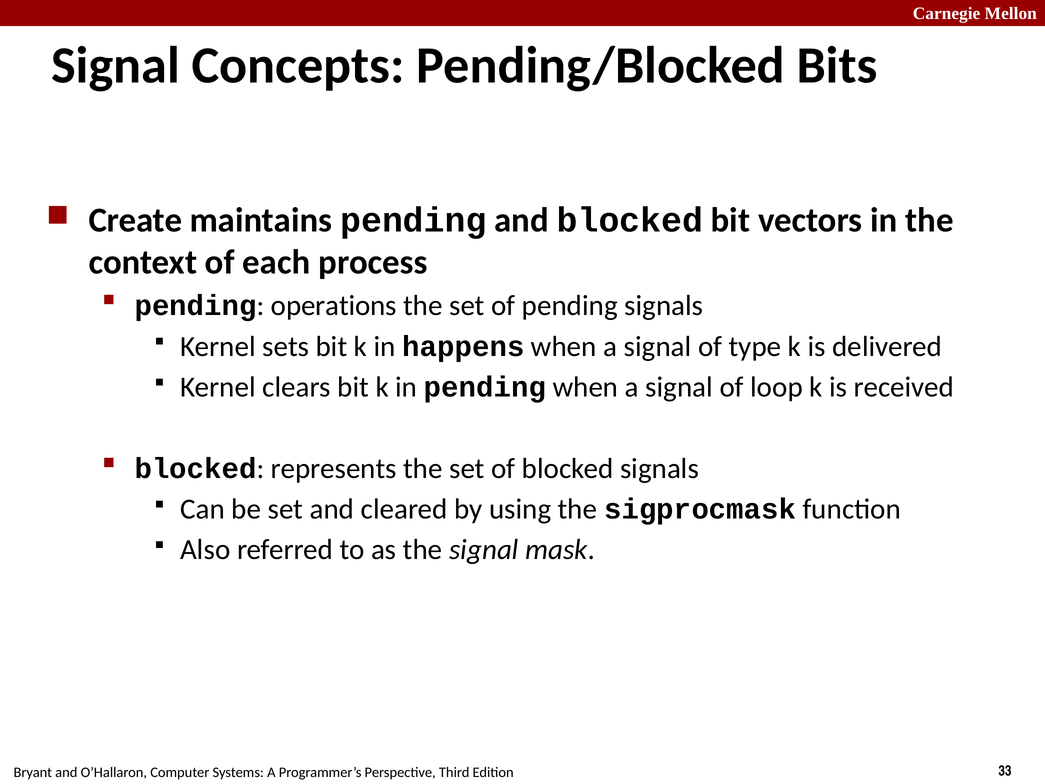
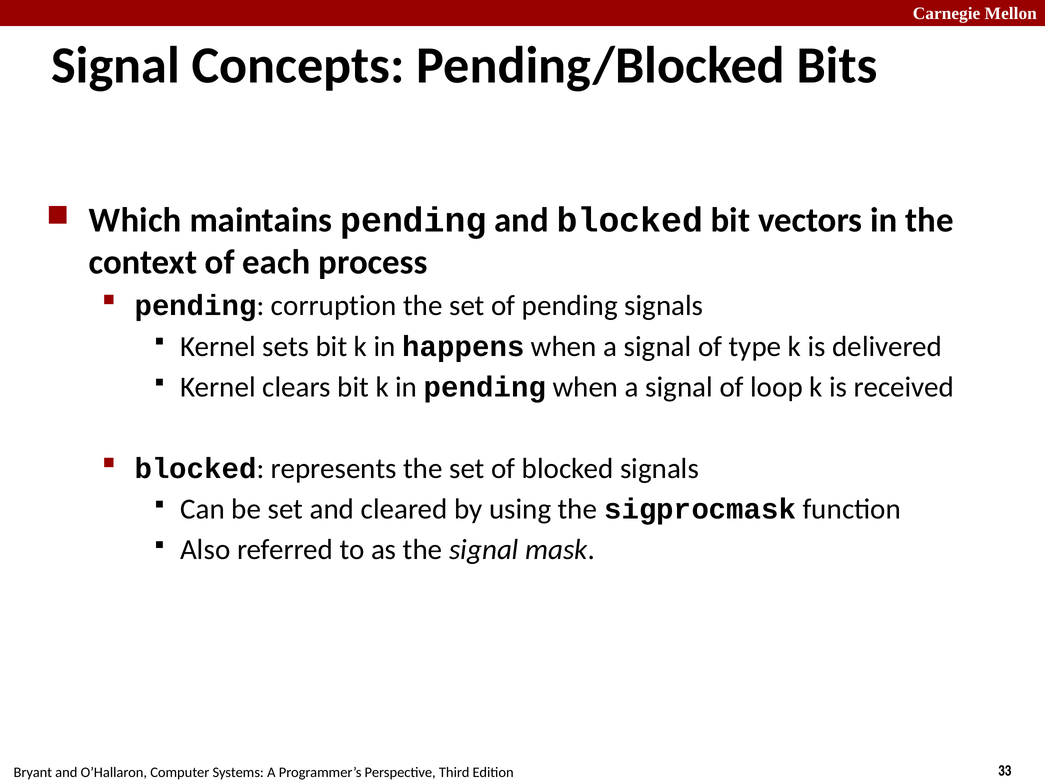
Create: Create -> Which
operations: operations -> corruption
